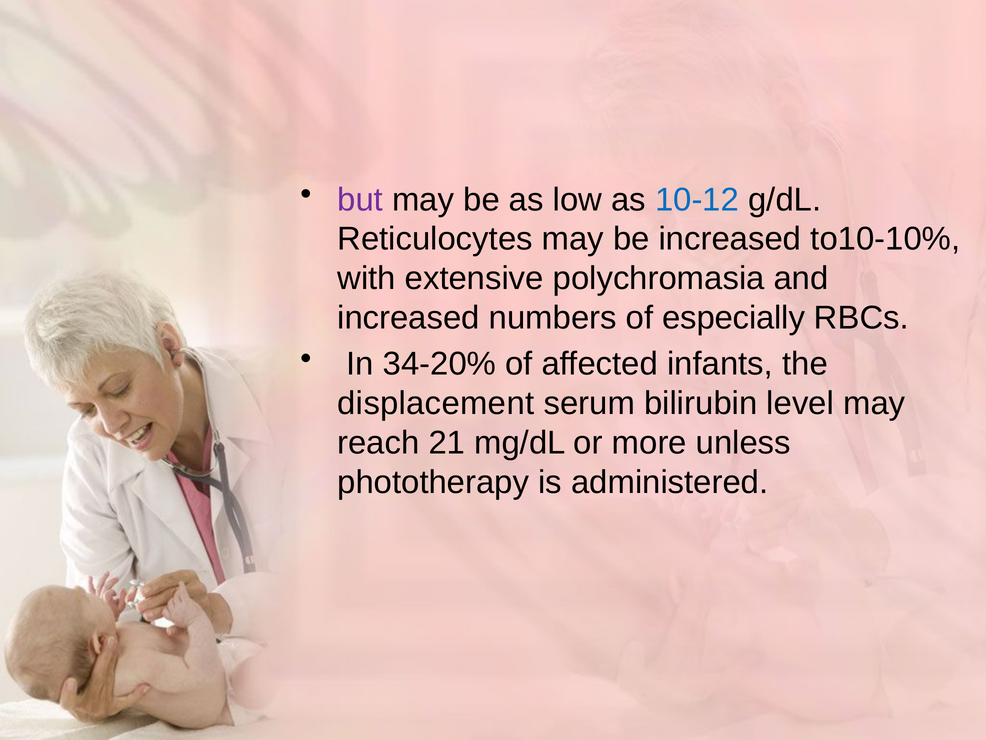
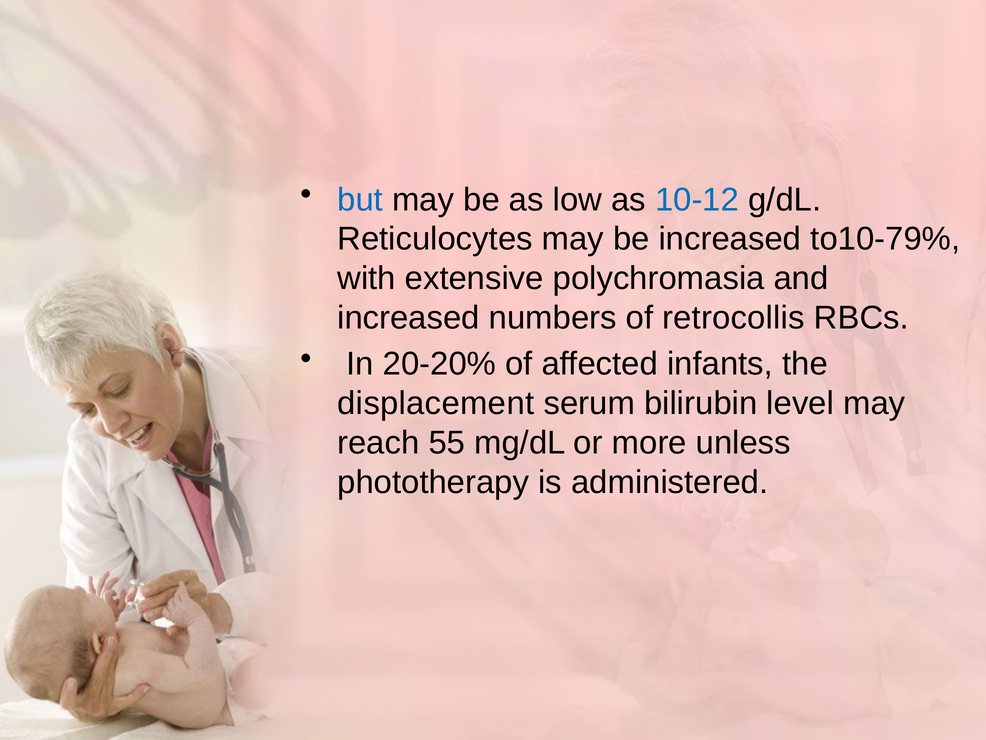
but colour: purple -> blue
to10-10%: to10-10% -> to10-79%
especially: especially -> retrocollis
34-20%: 34-20% -> 20-20%
21: 21 -> 55
